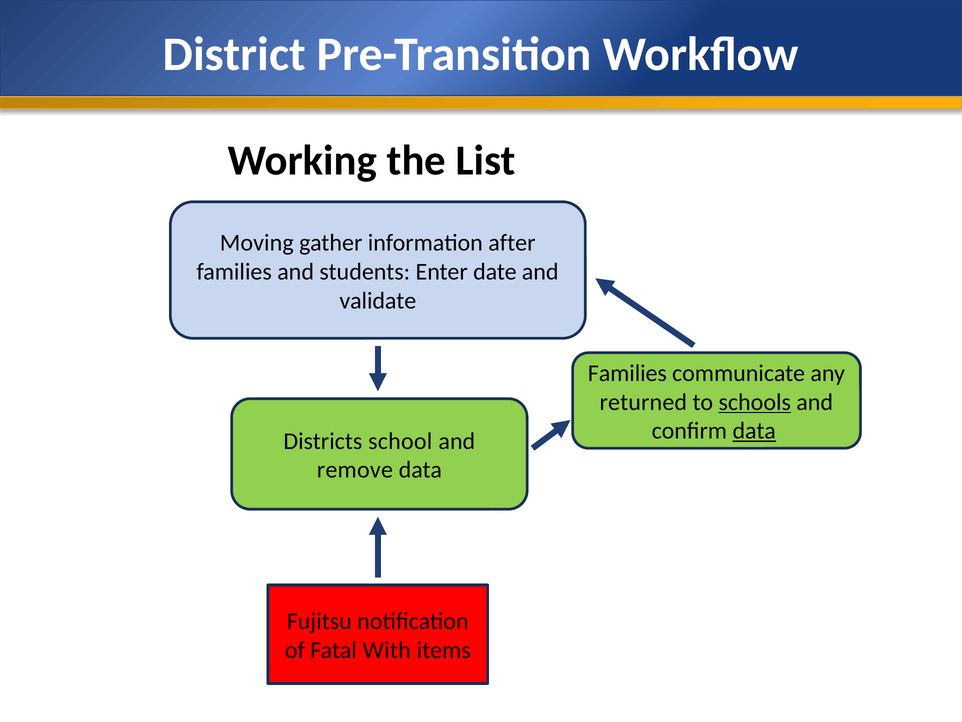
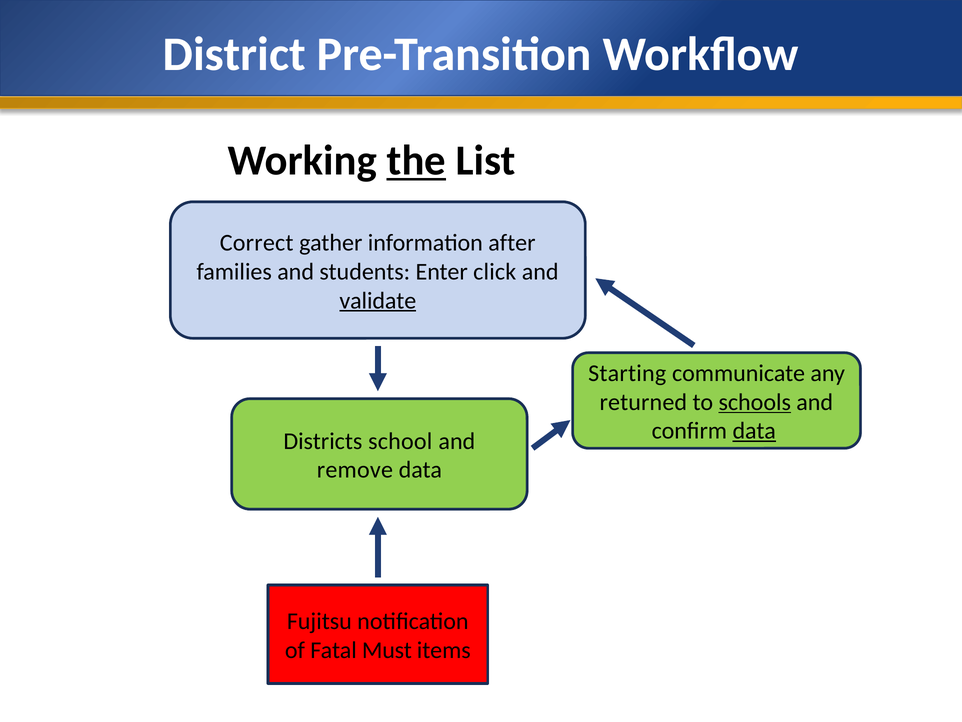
the underline: none -> present
Moving: Moving -> Correct
date: date -> click
validate underline: none -> present
Families at (627, 373): Families -> Starting
With: With -> Must
